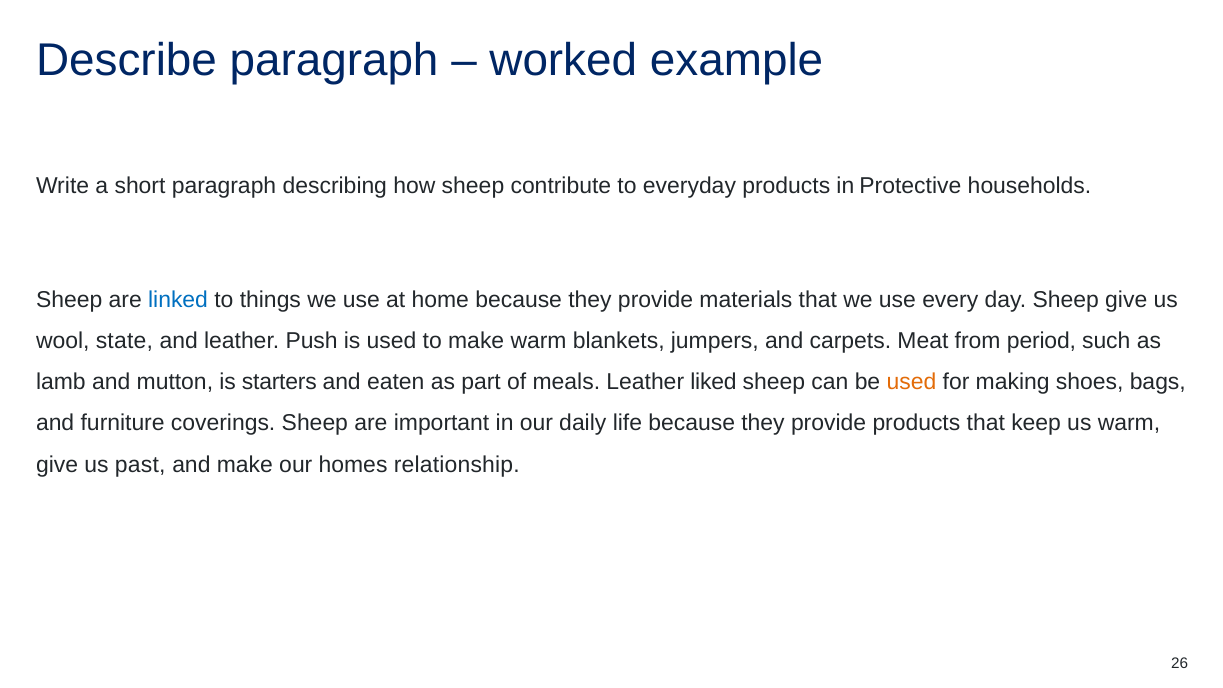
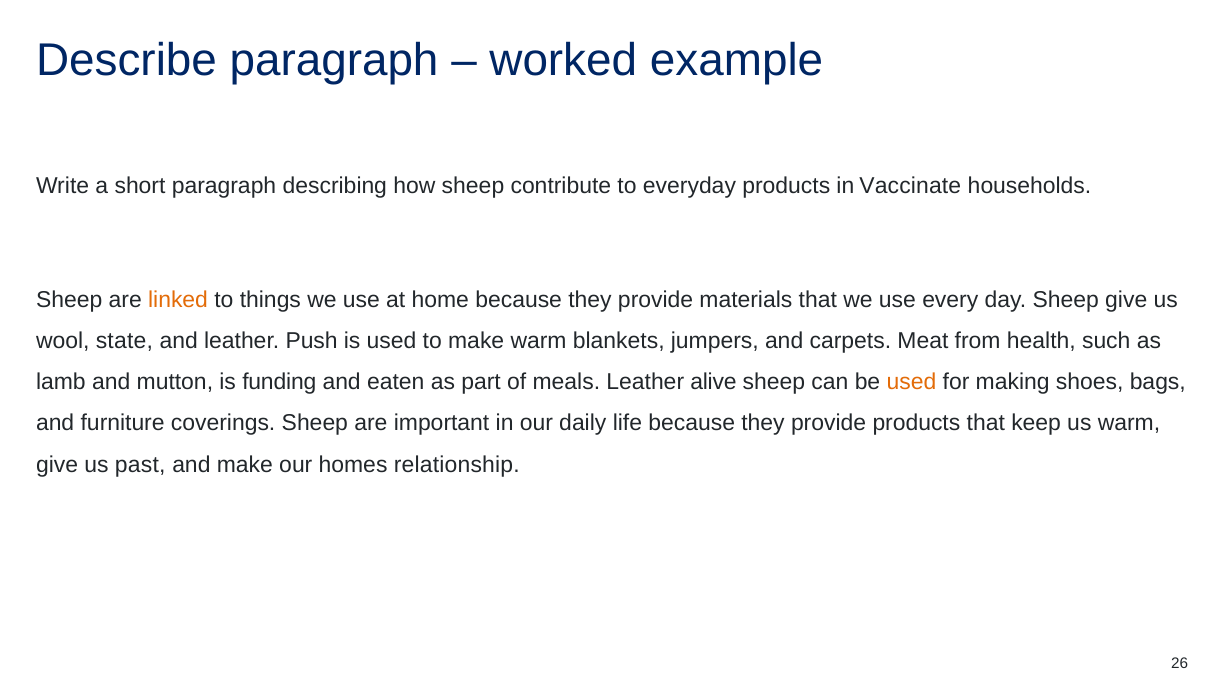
Protective: Protective -> Vaccinate
linked colour: blue -> orange
period: period -> health
starters: starters -> funding
liked: liked -> alive
